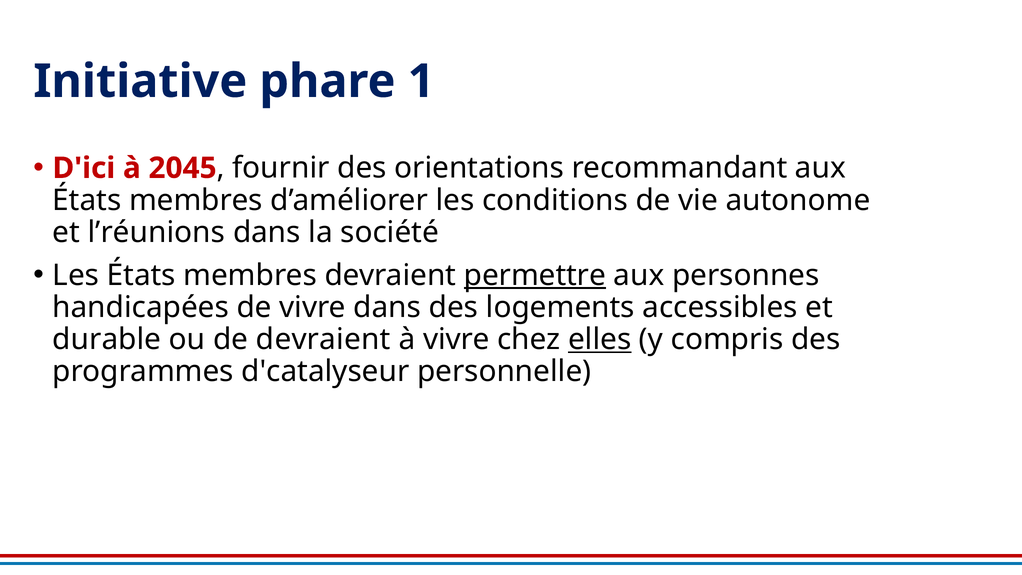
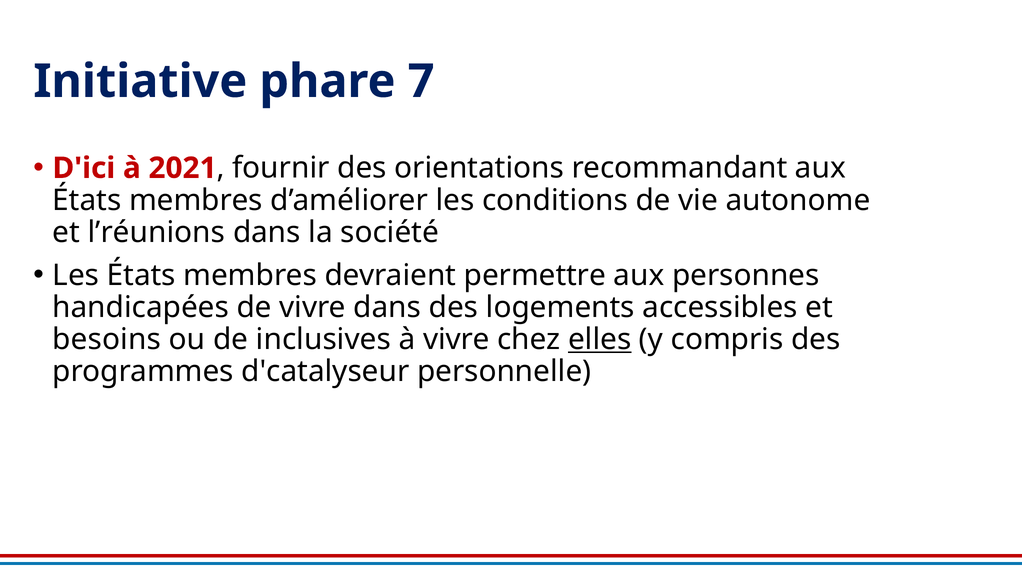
1: 1 -> 7
2045: 2045 -> 2021
permettre underline: present -> none
durable: durable -> besoins
de devraient: devraient -> inclusives
